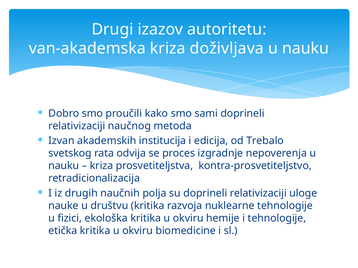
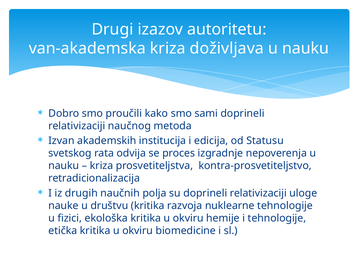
Trebalo: Trebalo -> Statusu
